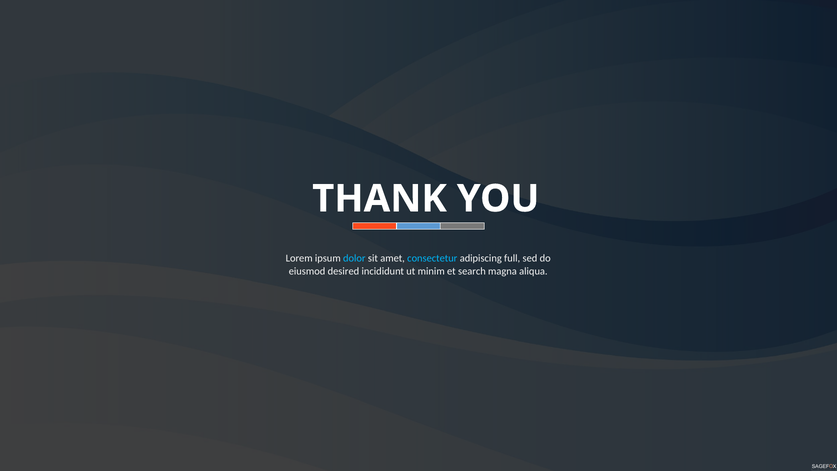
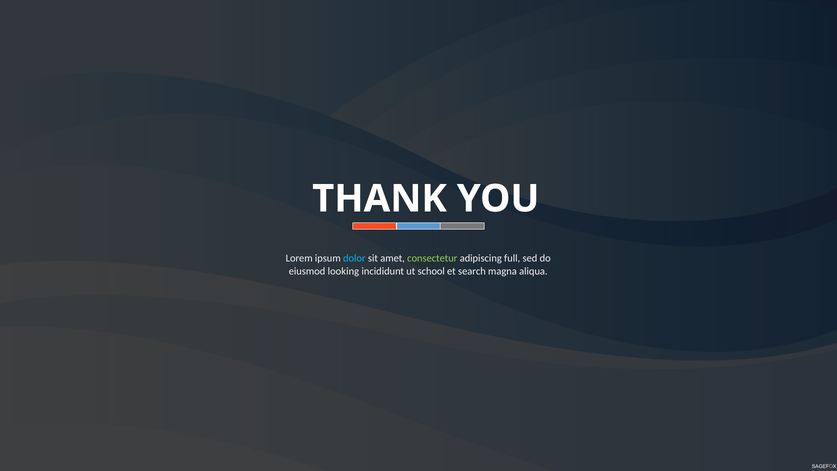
consectetur colour: light blue -> light green
desired: desired -> looking
minim: minim -> school
